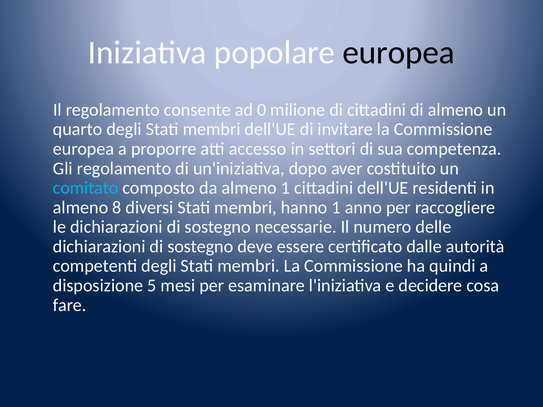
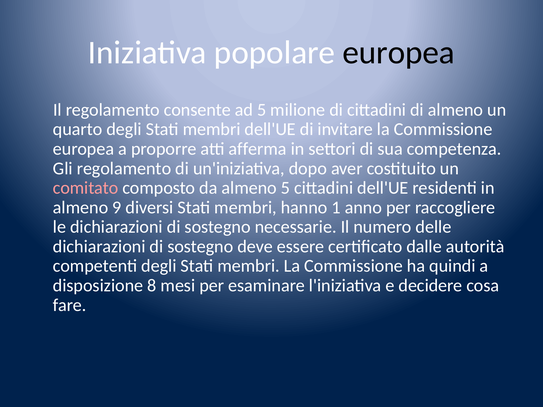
ad 0: 0 -> 5
accesso: accesso -> afferma
comitato colour: light blue -> pink
almeno 1: 1 -> 5
8: 8 -> 9
5: 5 -> 8
